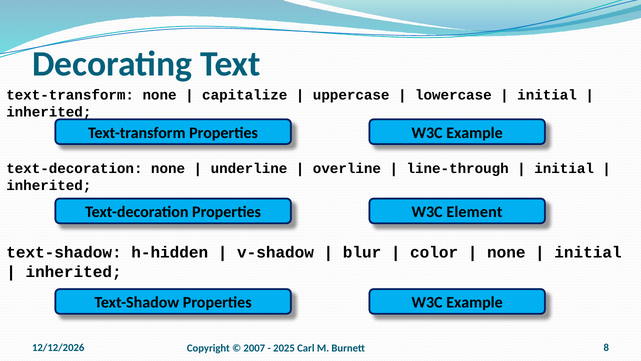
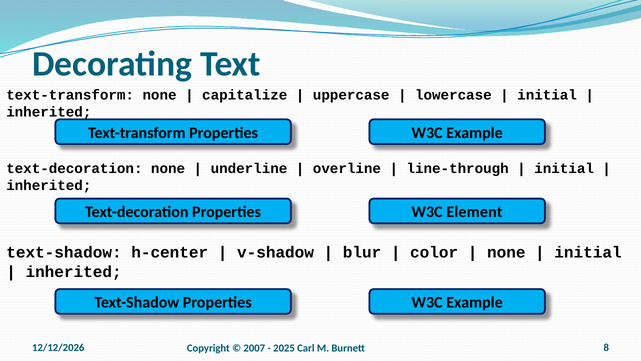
h-hidden: h-hidden -> h-center
